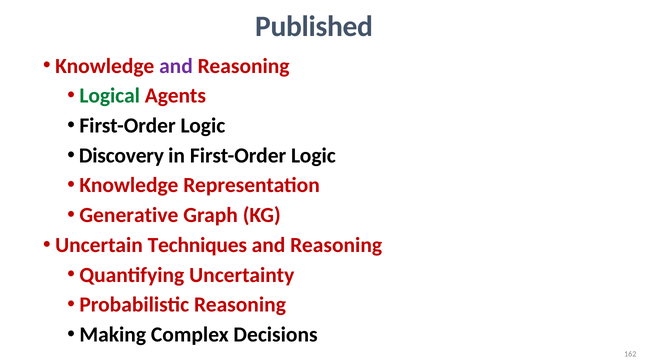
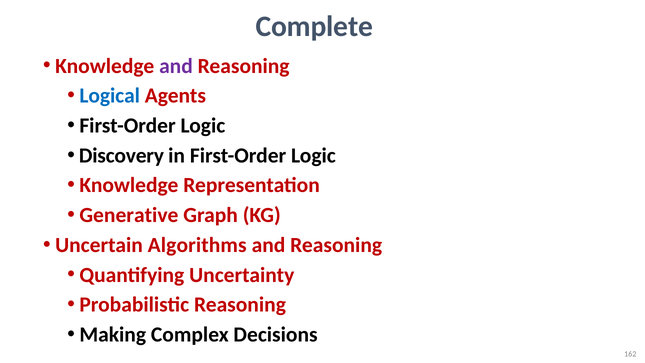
Published: Published -> Complete
Logical colour: green -> blue
Techniques: Techniques -> Algorithms
